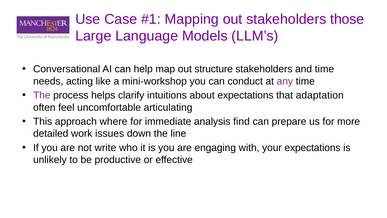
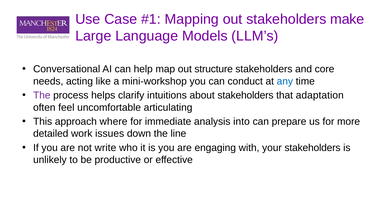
those: those -> make
and time: time -> core
any colour: purple -> blue
about expectations: expectations -> stakeholders
find: find -> into
your expectations: expectations -> stakeholders
